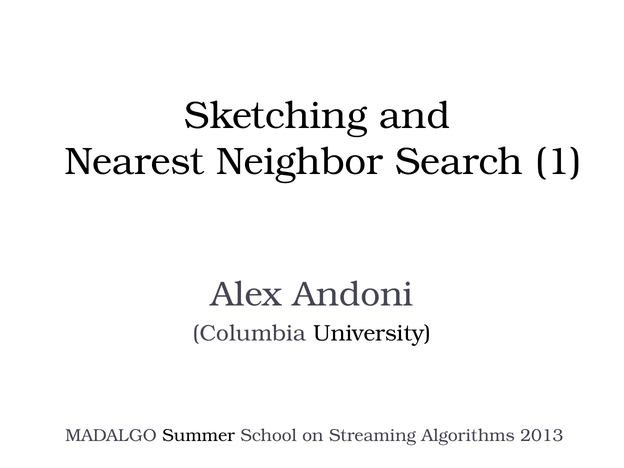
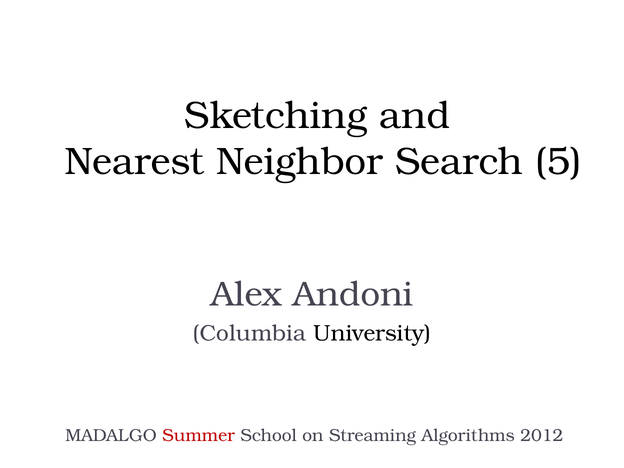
1: 1 -> 5
Summer colour: black -> red
2013: 2013 -> 2012
